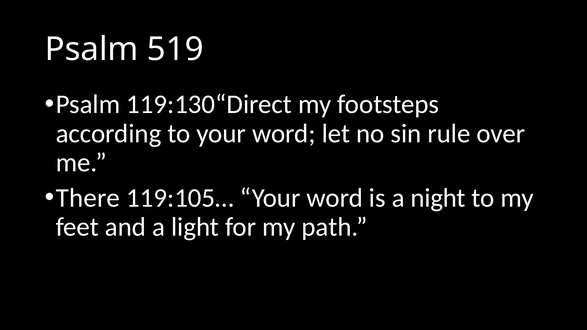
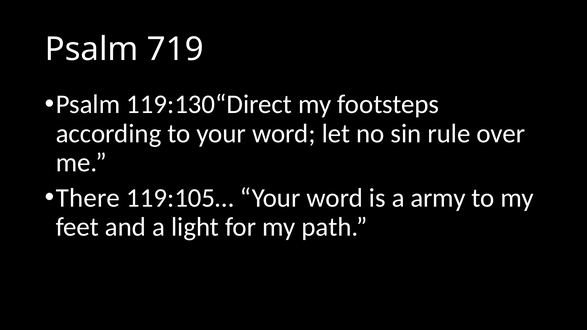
519: 519 -> 719
night: night -> army
